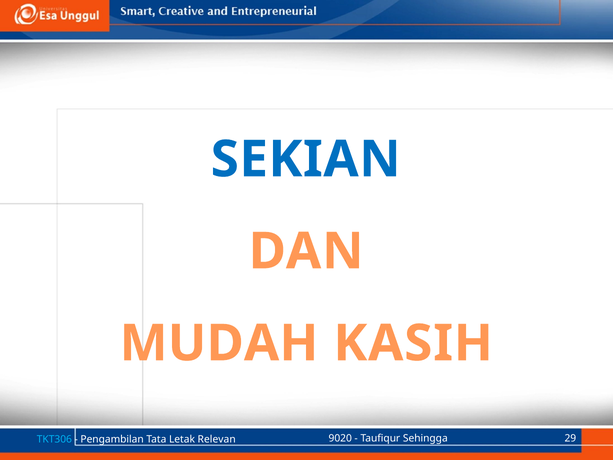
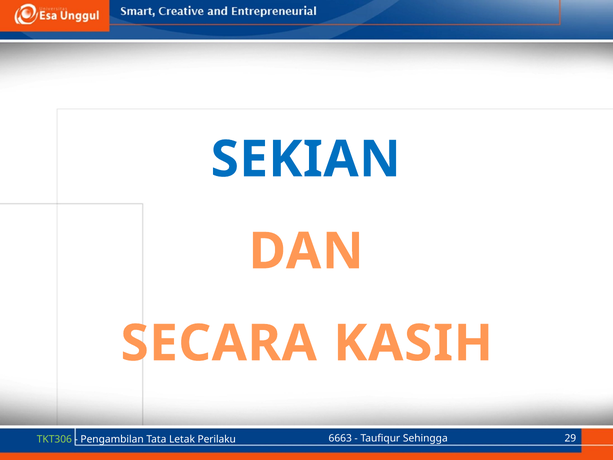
MUDAH: MUDAH -> SECARA
9020: 9020 -> 6663
TKT306 colour: light blue -> light green
Relevan: Relevan -> Perilaku
